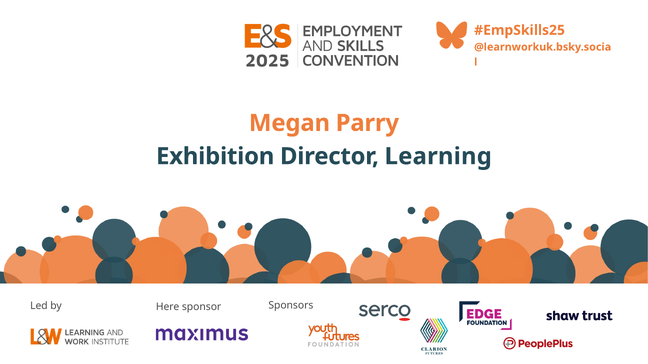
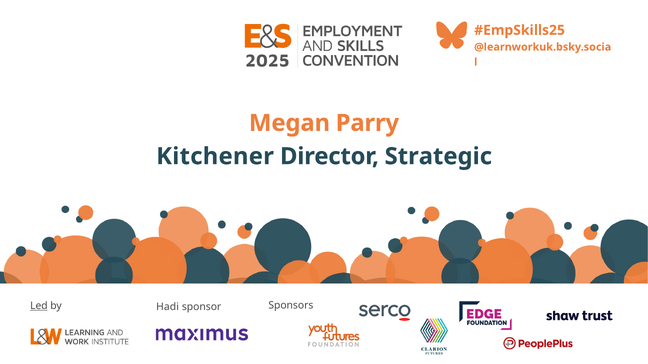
Exhibition: Exhibition -> Kitchener
Learning: Learning -> Strategic
Led underline: none -> present
Here: Here -> Hadi
